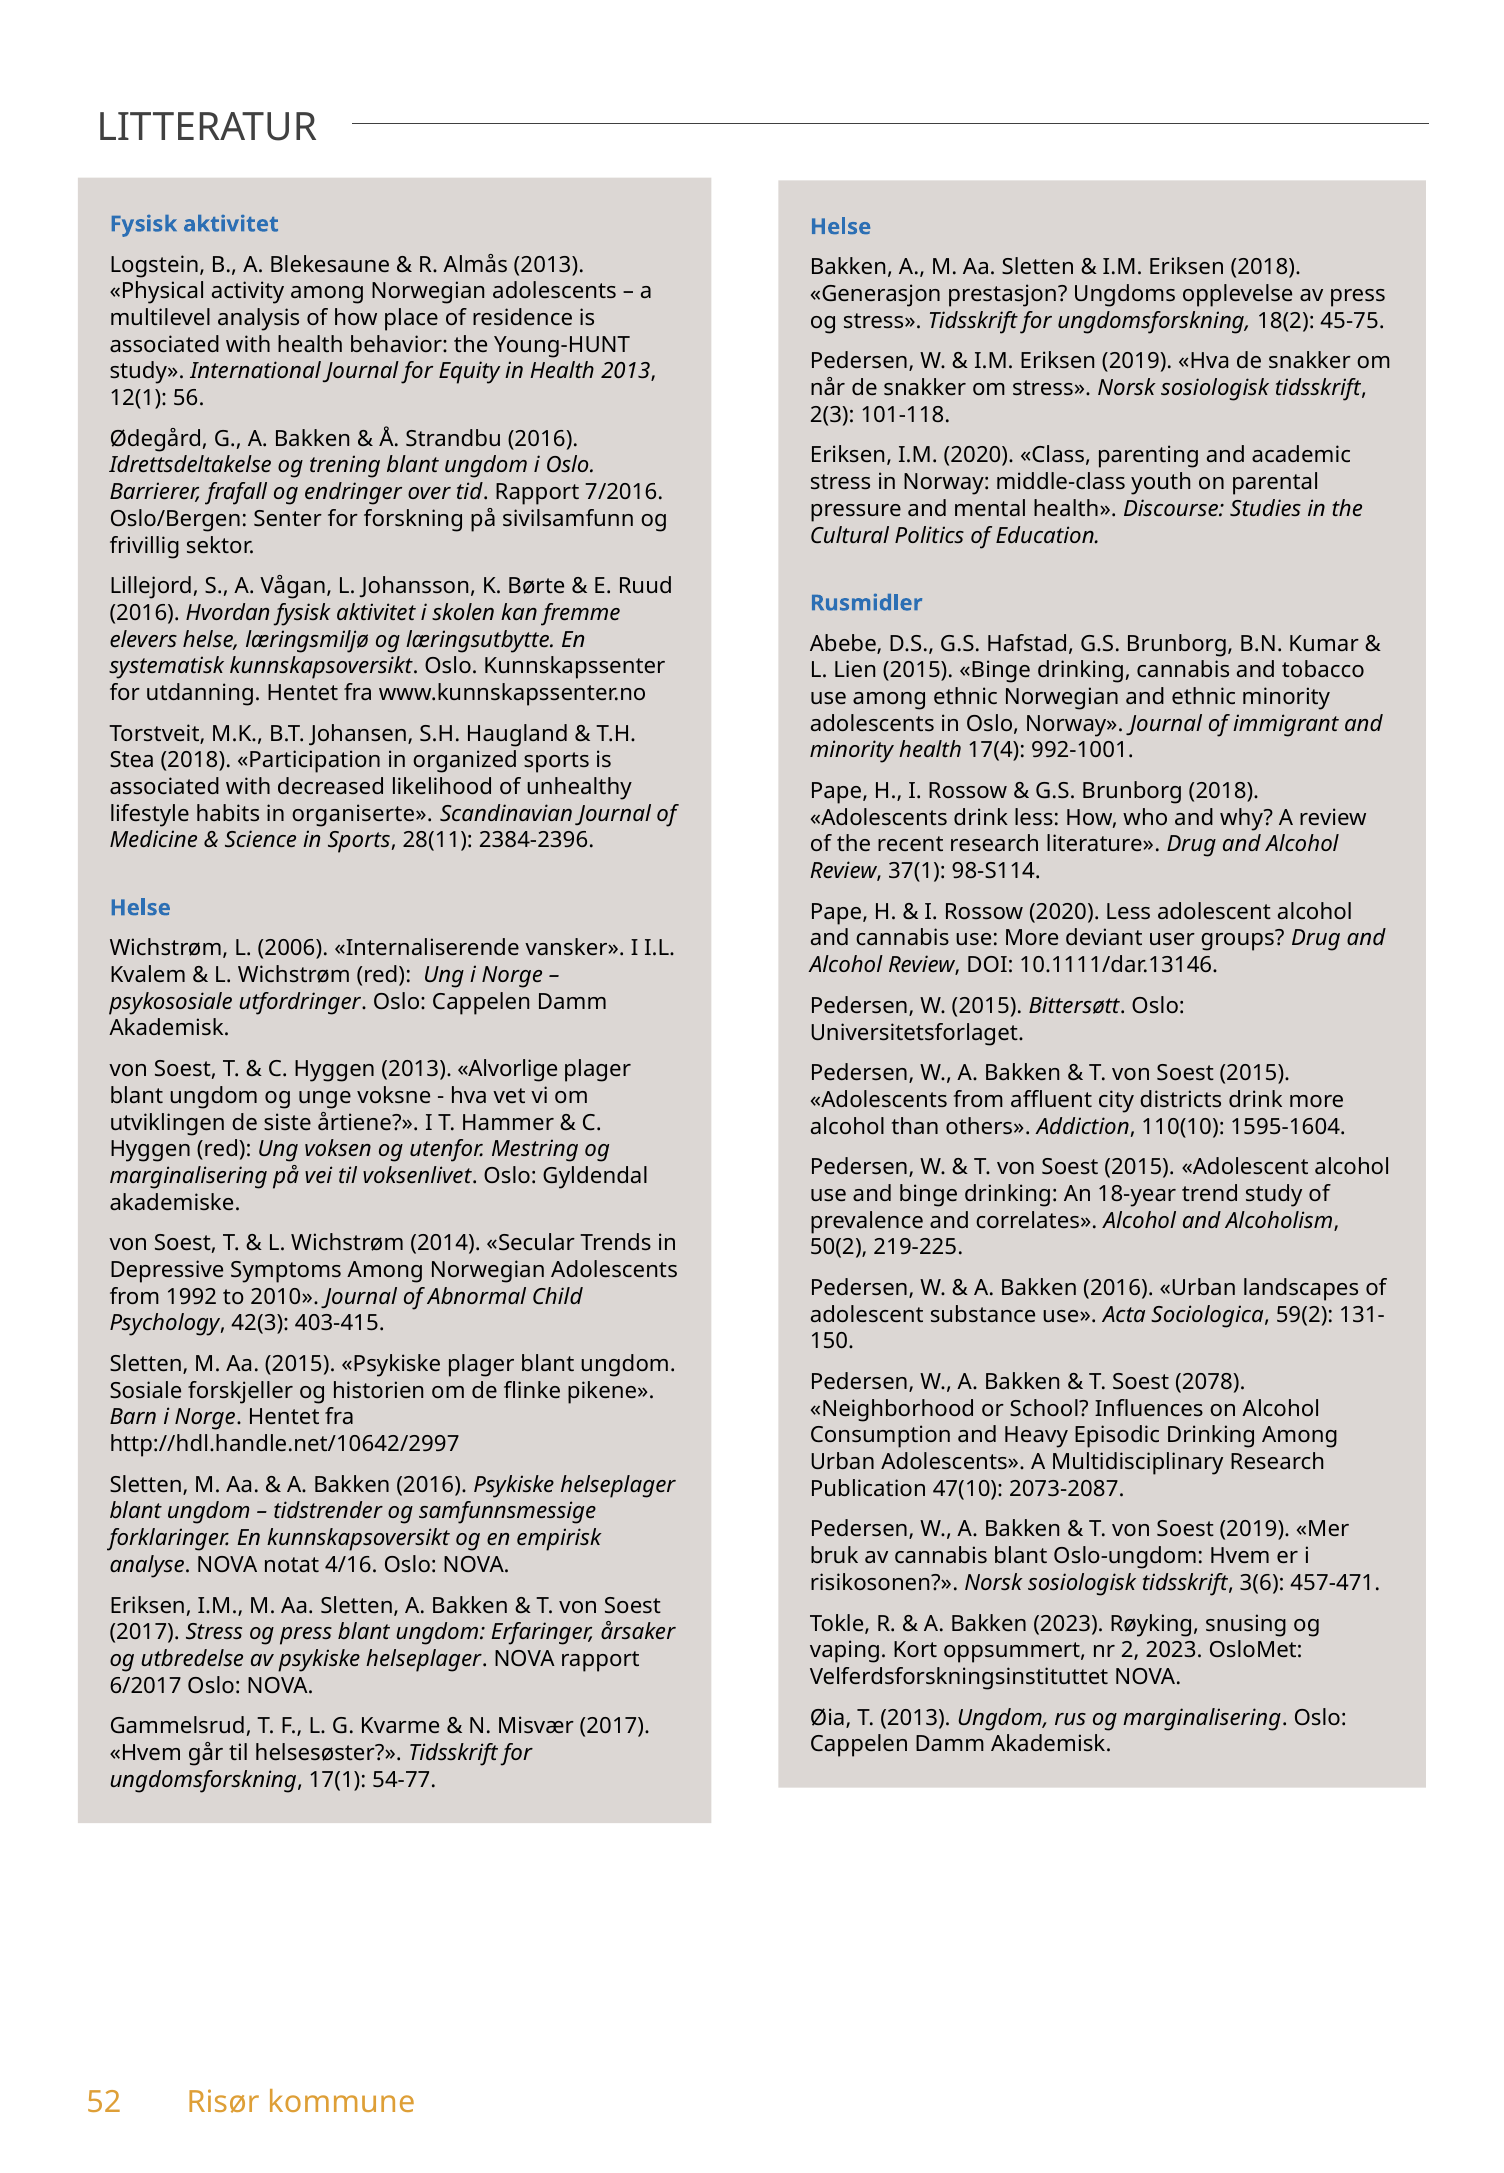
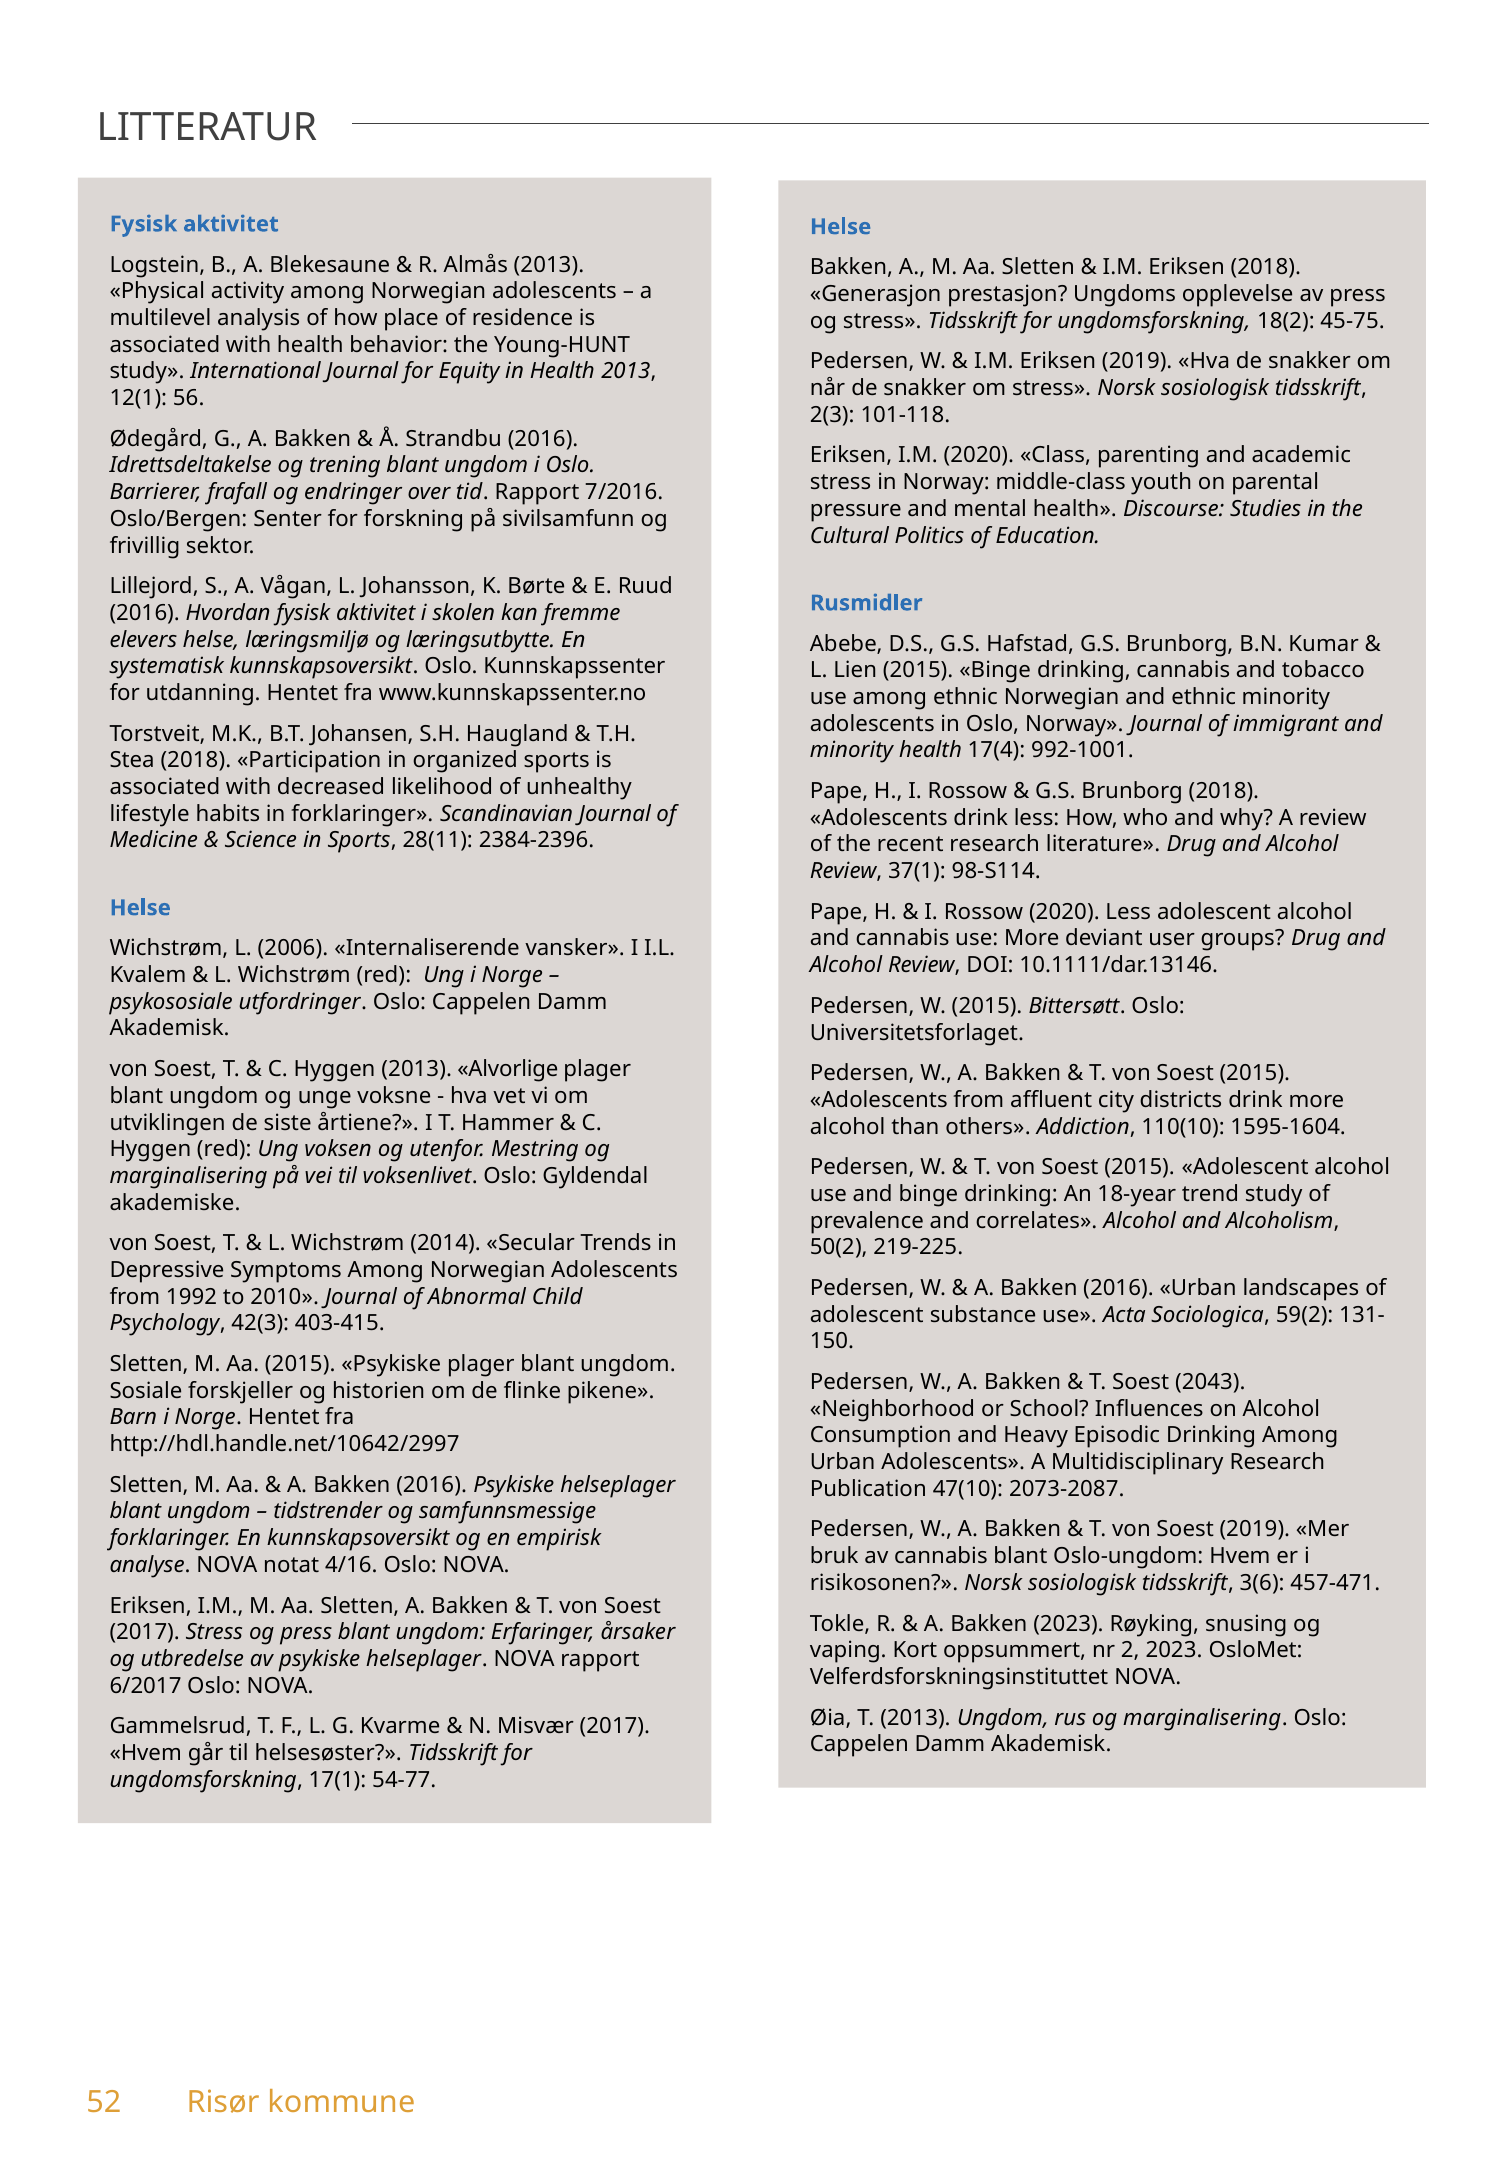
in organiserte: organiserte -> forklaringer
2078: 2078 -> 2043
